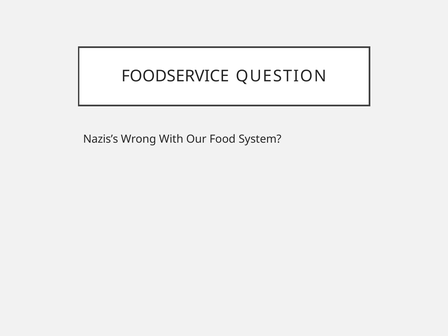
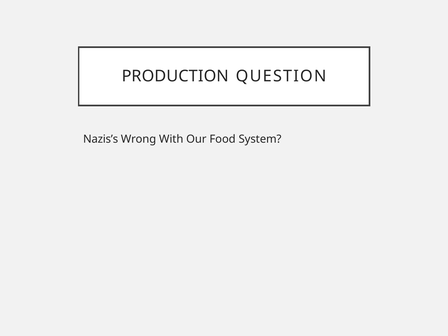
FOODSERVICE: FOODSERVICE -> PRODUCTION
